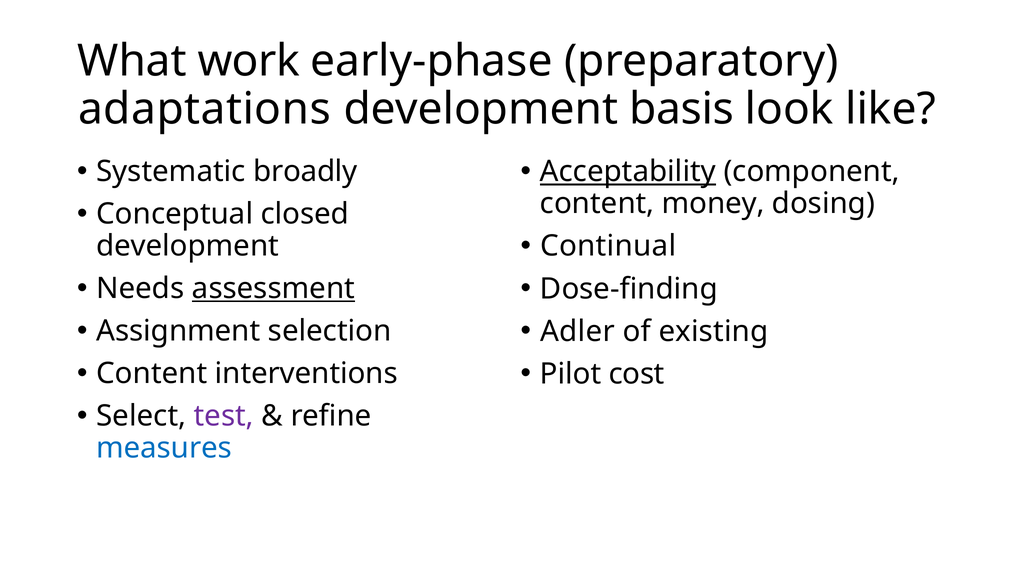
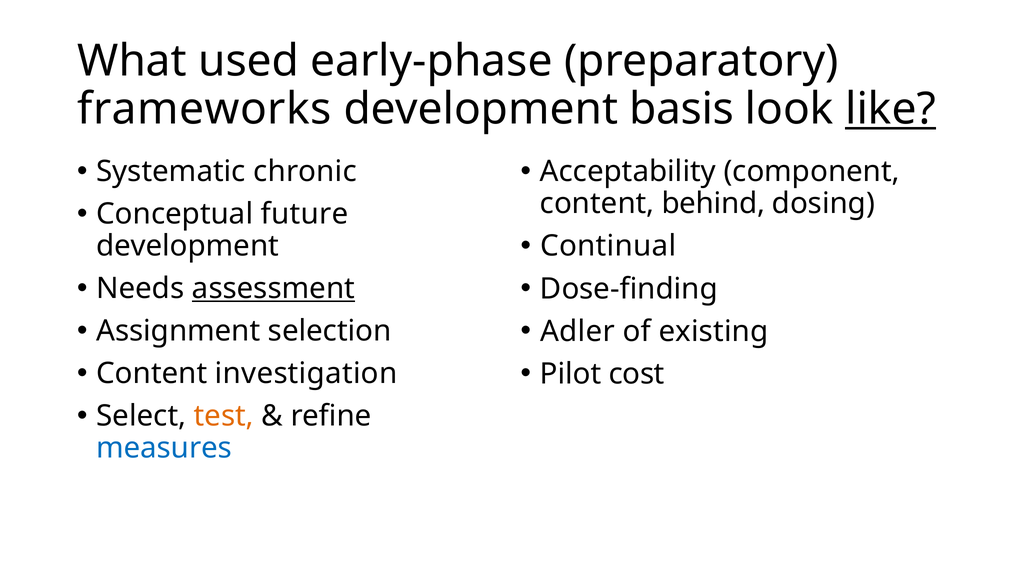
work: work -> used
adaptations: adaptations -> frameworks
like underline: none -> present
broadly: broadly -> chronic
Acceptability underline: present -> none
money: money -> behind
closed: closed -> future
interventions: interventions -> investigation
test colour: purple -> orange
